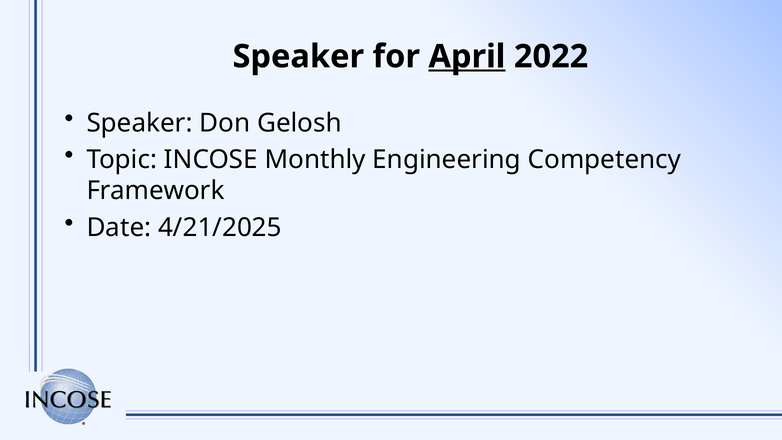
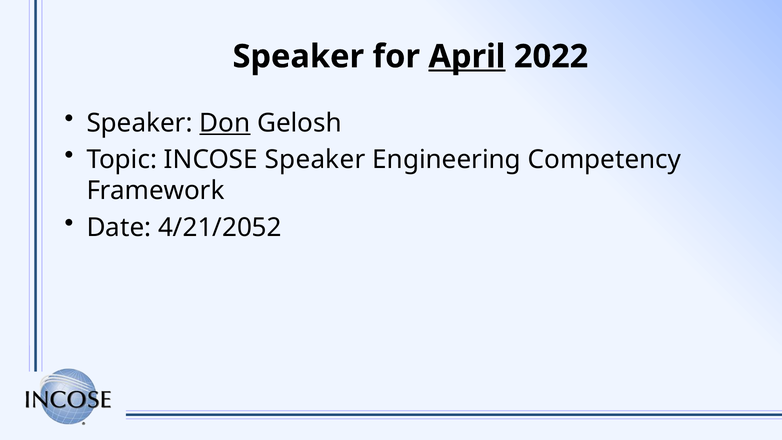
Don underline: none -> present
INCOSE Monthly: Monthly -> Speaker
4/21/2025: 4/21/2025 -> 4/21/2052
